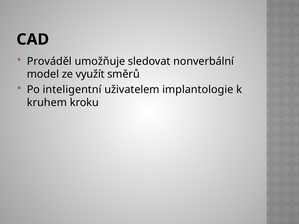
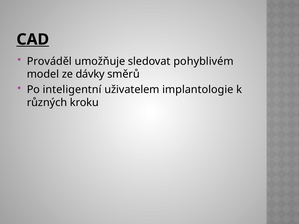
CAD underline: none -> present
nonverbální: nonverbální -> pohyblivém
využít: využít -> dávky
kruhem: kruhem -> různých
